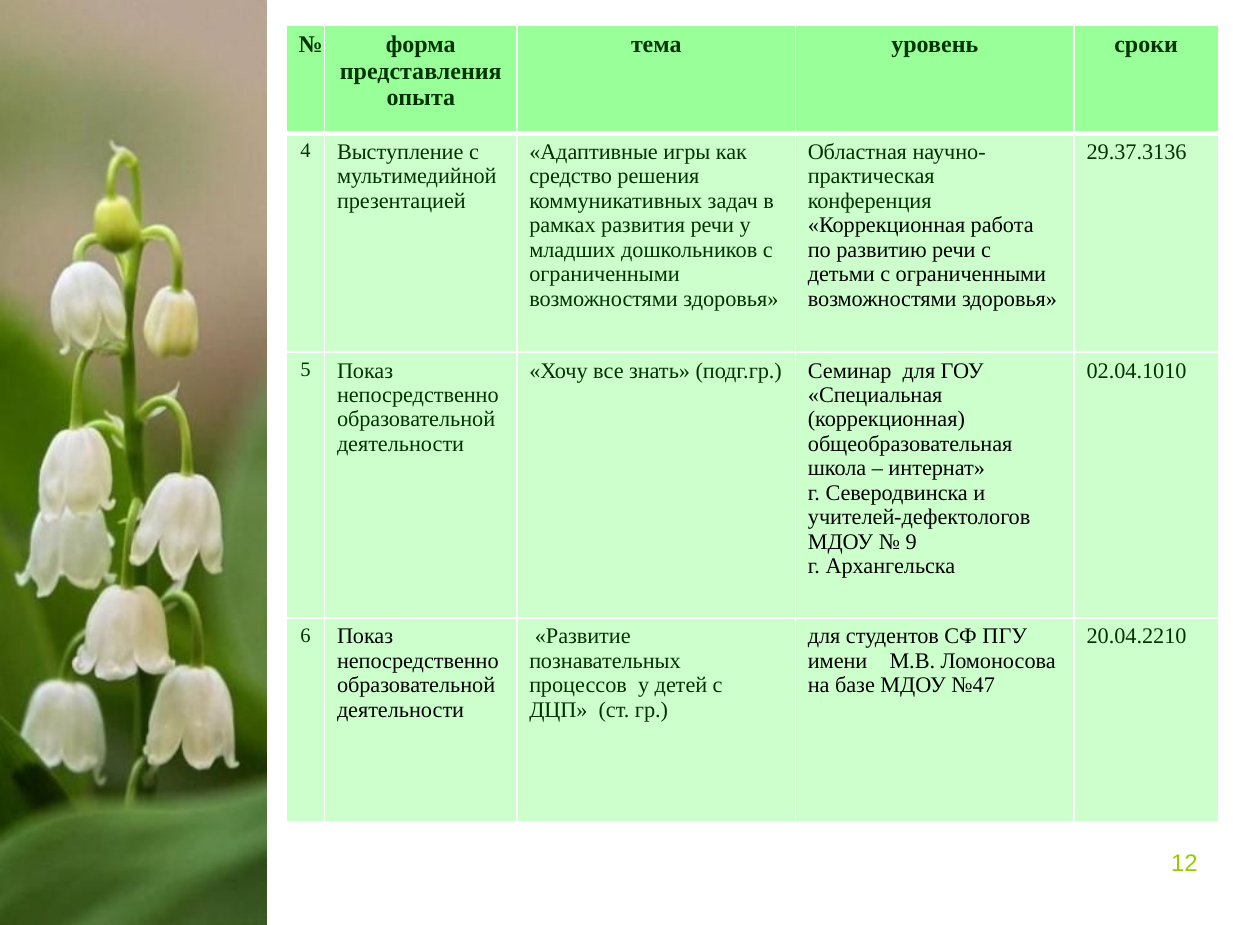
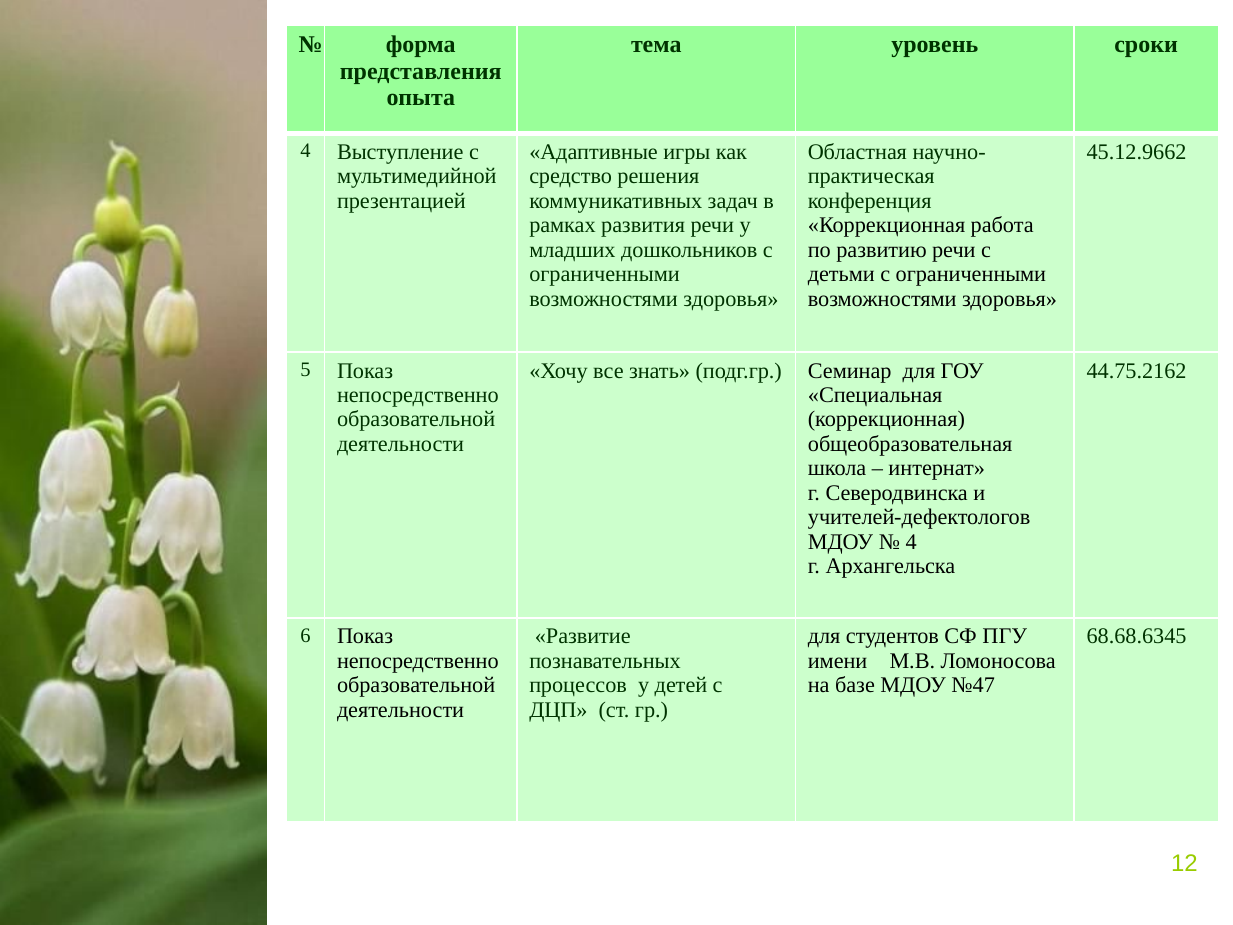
29.37.3136: 29.37.3136 -> 45.12.9662
02.04.1010: 02.04.1010 -> 44.75.2162
9 at (911, 542): 9 -> 4
20.04.2210: 20.04.2210 -> 68.68.6345
